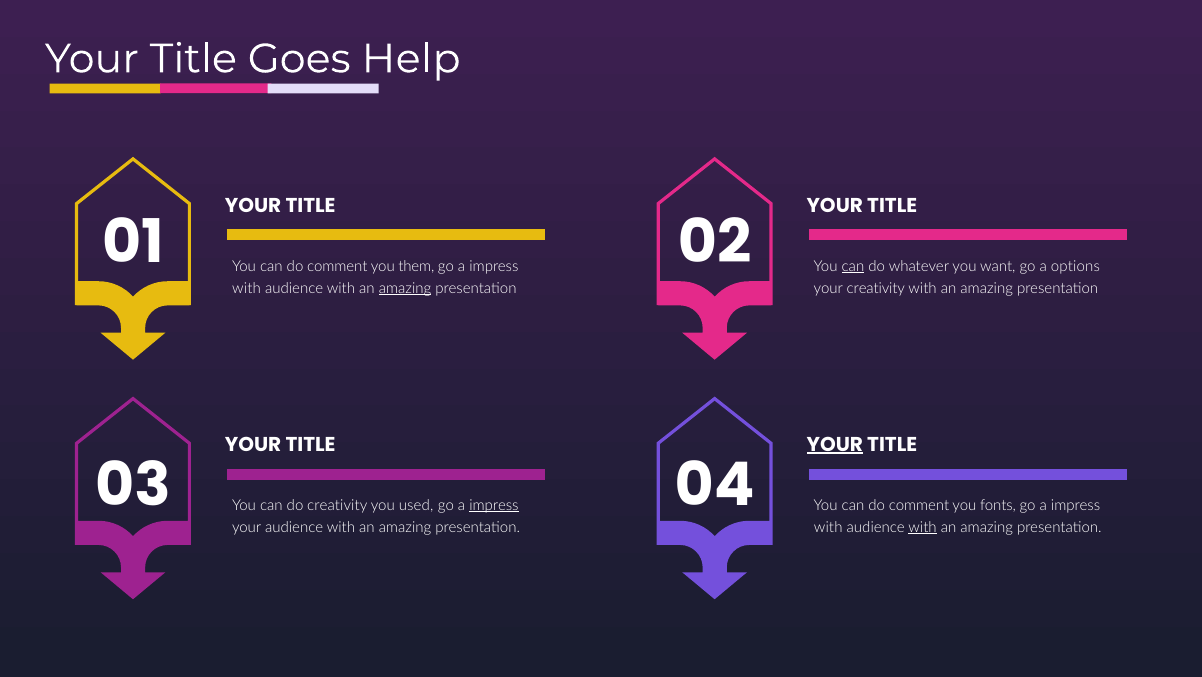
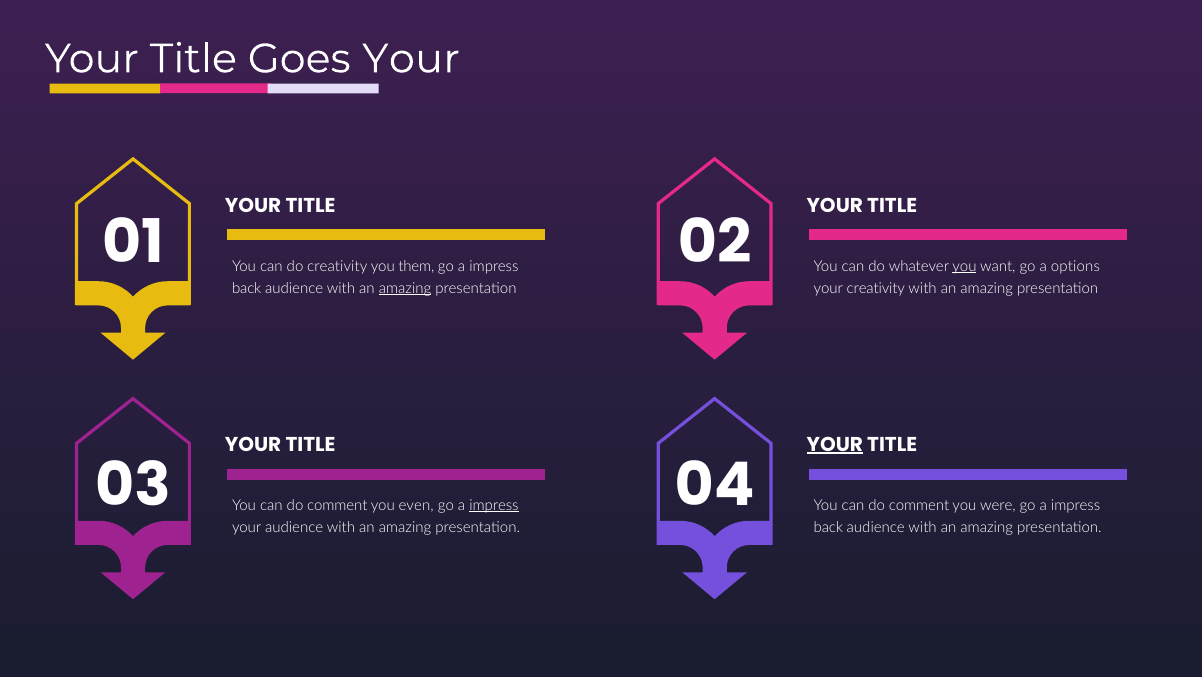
Help at (411, 59): Help -> Your
comment at (337, 266): comment -> creativity
can at (853, 266) underline: present -> none
you at (964, 266) underline: none -> present
with at (247, 288): with -> back
creativity at (337, 505): creativity -> comment
used: used -> even
fonts: fonts -> were
with at (828, 527): with -> back
with at (923, 527) underline: present -> none
